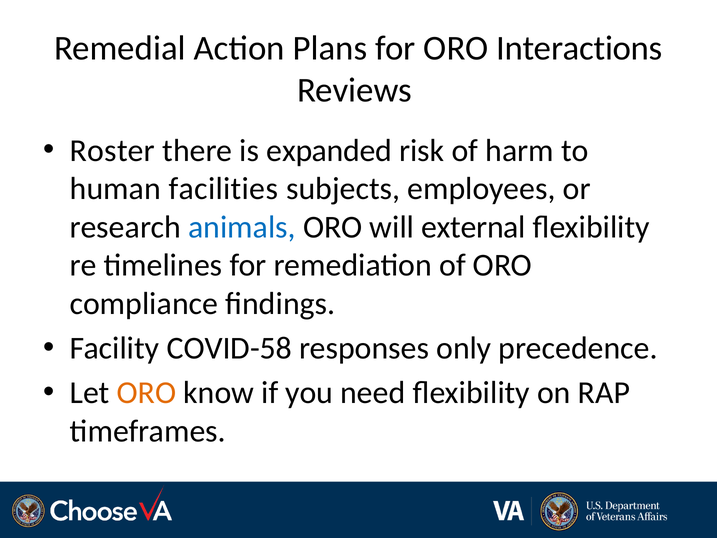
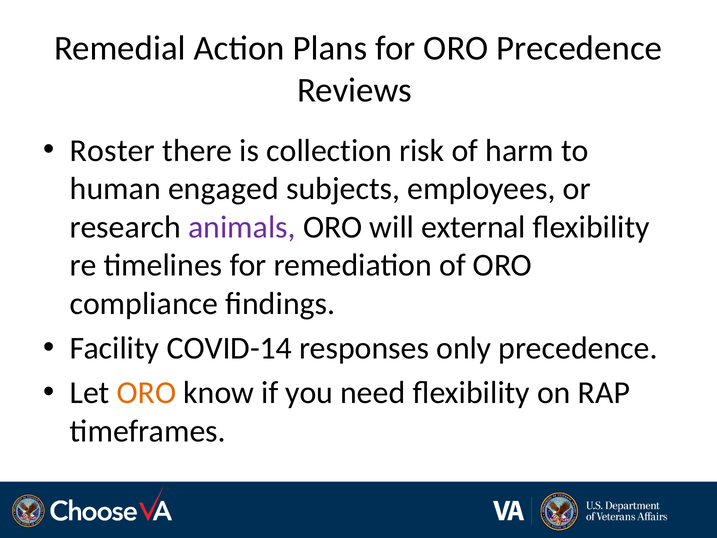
ORO Interactions: Interactions -> Precedence
expanded: expanded -> collection
facilities: facilities -> engaged
animals colour: blue -> purple
COVID-58: COVID-58 -> COVID-14
